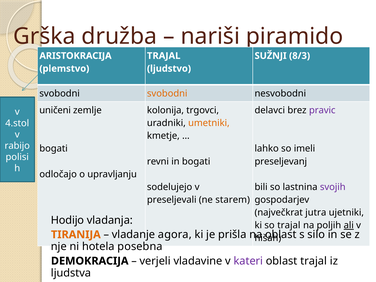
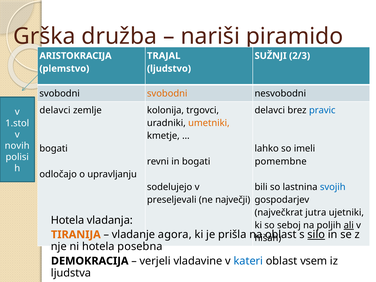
8/3: 8/3 -> 2/3
uničeni at (55, 110): uničeni -> delavci
pravic colour: purple -> blue
4.stol: 4.stol -> 1.stol
rabijo: rabijo -> novih
preseljevanj: preseljevanj -> pomembne
svojih colour: purple -> blue
starem: starem -> največji
Hodijo at (68, 220): Hodijo -> Hotela
so trajal: trajal -> seboj
silo underline: none -> present
kateri colour: purple -> blue
oblast trajal: trajal -> vsem
